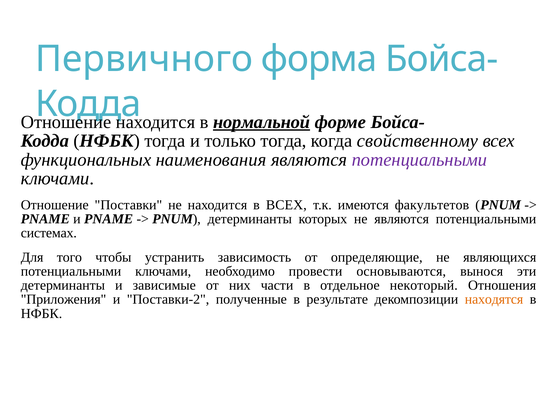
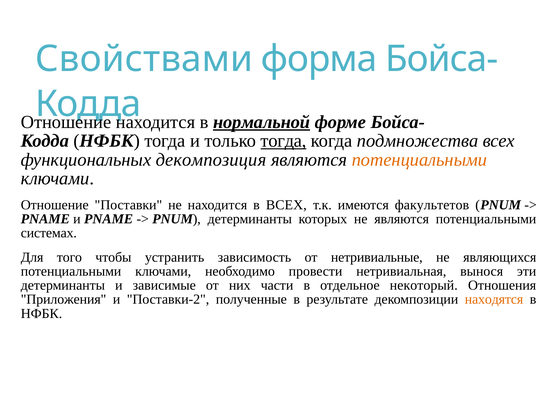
Первичного: Первичного -> Свойствами
тогда at (284, 141) underline: none -> present
свойственному: свойственному -> подмножества
наименования: наименования -> декомпозиция
потенциальными at (419, 160) colour: purple -> orange
определяющие: определяющие -> нетривиальные
основываются: основываются -> нетривиальная
